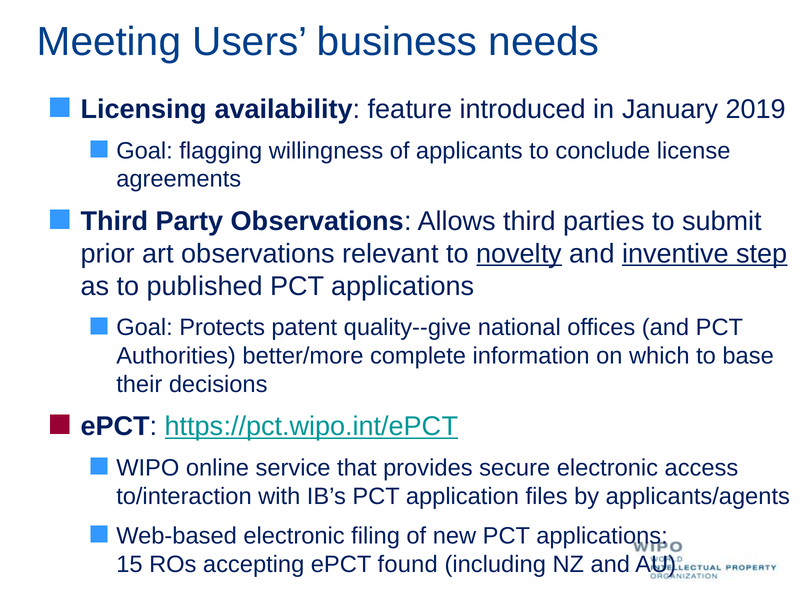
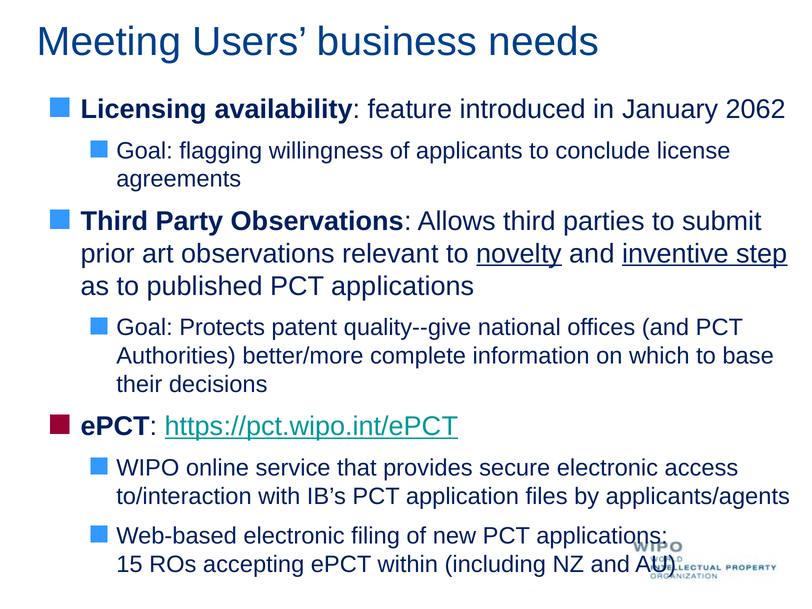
2019: 2019 -> 2062
found: found -> within
